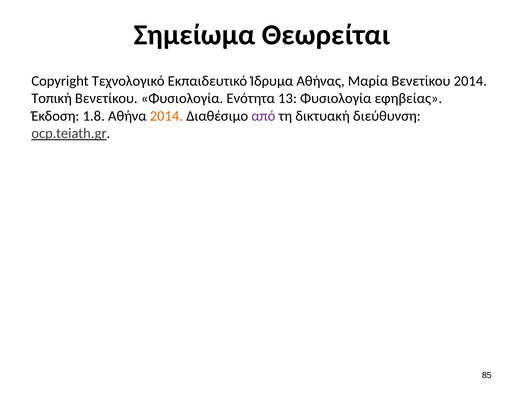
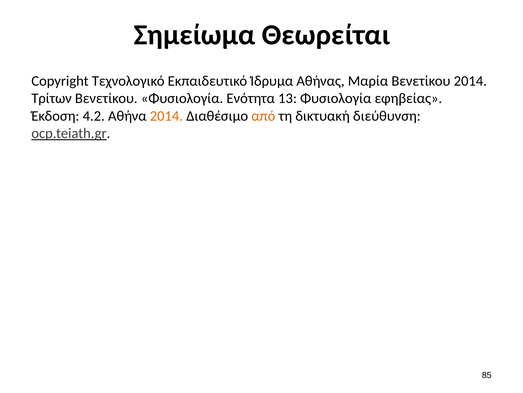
Τοπική: Τοπική -> Τρίτων
1.8: 1.8 -> 4.2
από colour: purple -> orange
